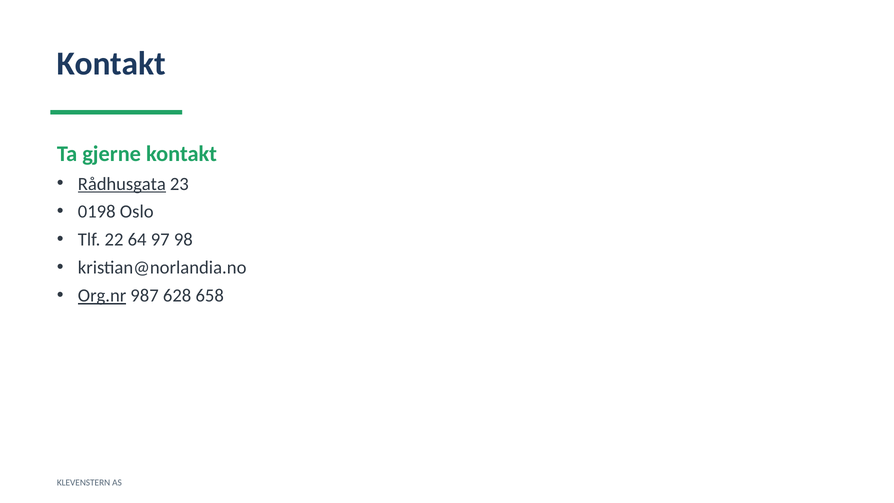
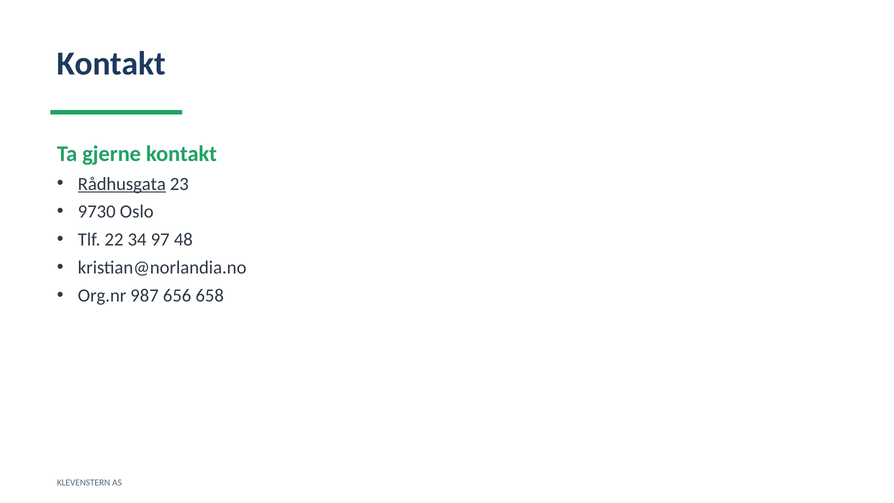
0198: 0198 -> 9730
64: 64 -> 34
98: 98 -> 48
Org.nr underline: present -> none
628: 628 -> 656
